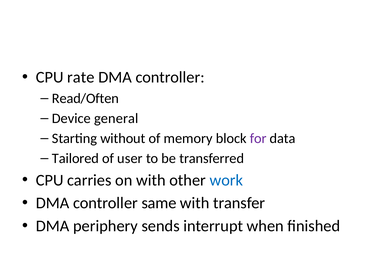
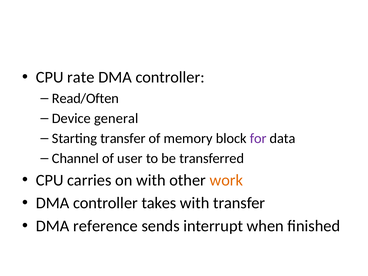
Starting without: without -> transfer
Tailored: Tailored -> Channel
work colour: blue -> orange
same: same -> takes
periphery: periphery -> reference
